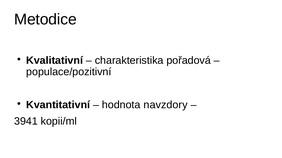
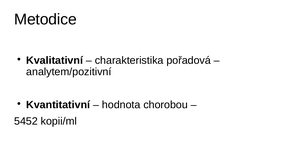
populace/pozitivní: populace/pozitivní -> analytem/pozitivní
navzdory: navzdory -> chorobou
3941: 3941 -> 5452
